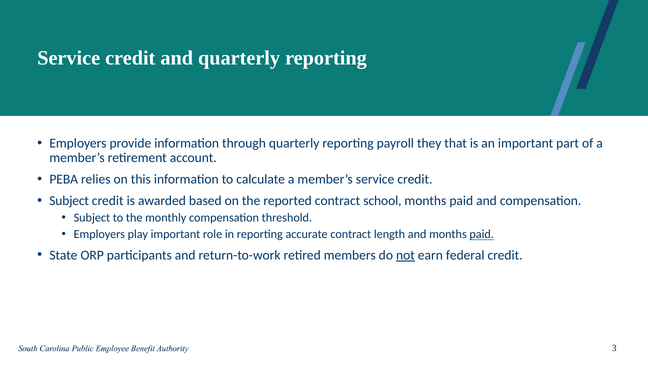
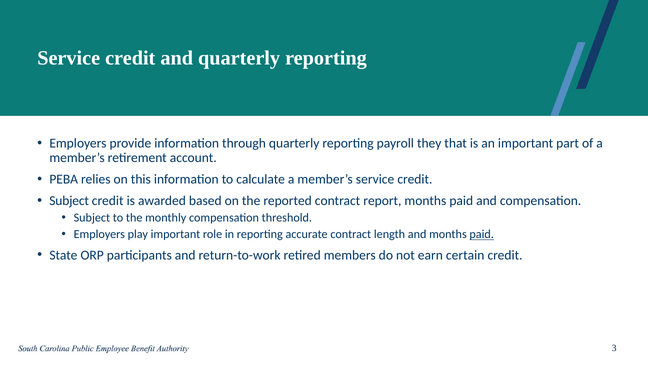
school: school -> report
not underline: present -> none
federal: federal -> certain
